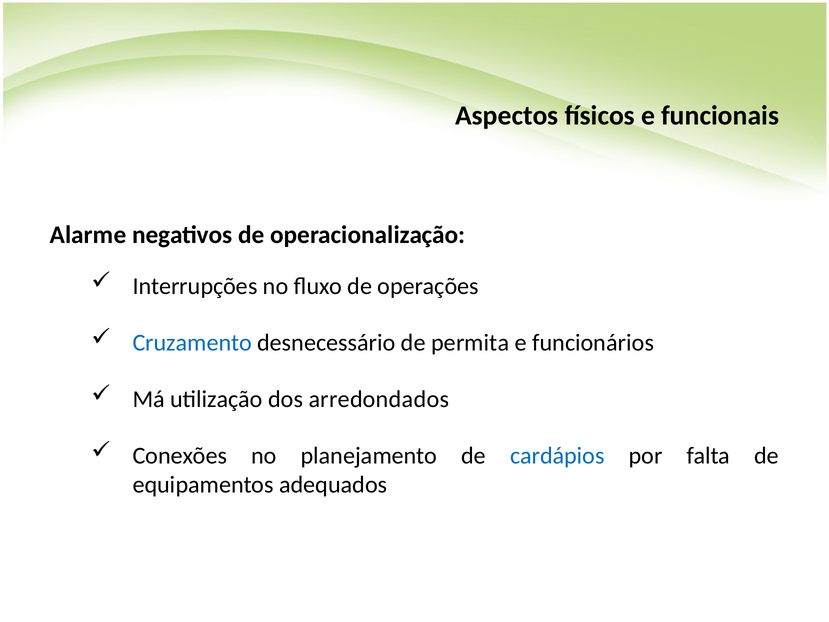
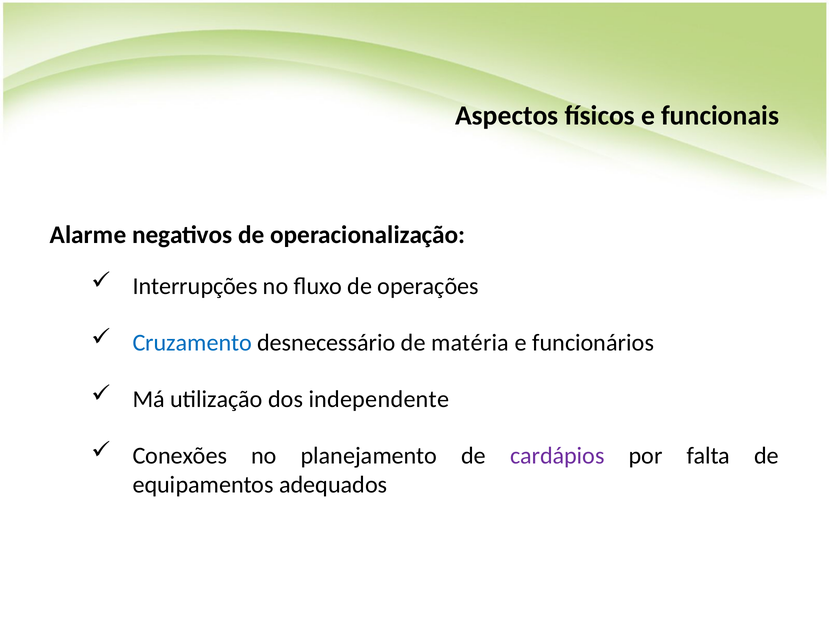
permita: permita -> matéria
arredondados: arredondados -> independente
cardápios colour: blue -> purple
